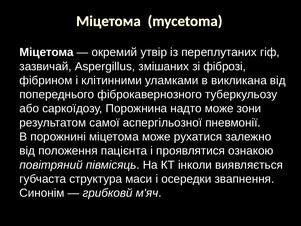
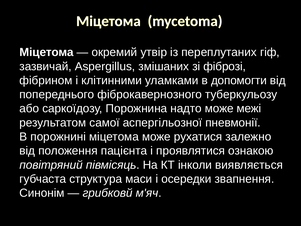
викликана: викликана -> допомогти
зони: зони -> межі
